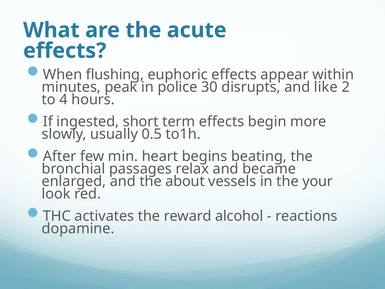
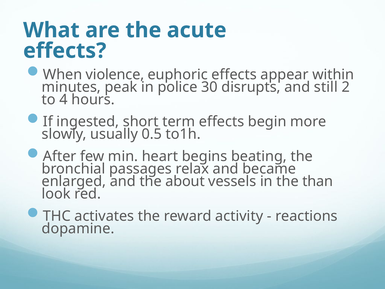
flushing: flushing -> violence
like: like -> still
your: your -> than
alcohol: alcohol -> activity
